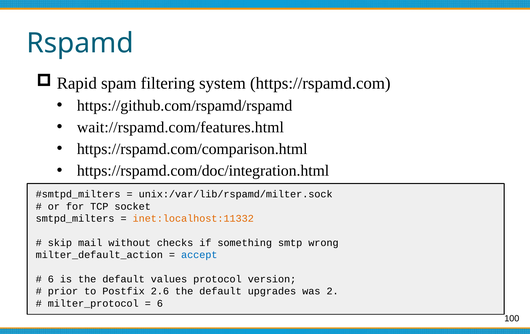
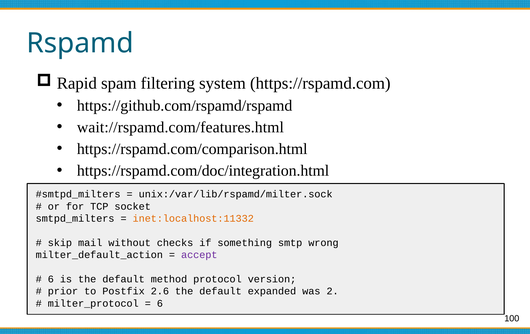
accept colour: blue -> purple
values: values -> method
upgrades: upgrades -> expanded
